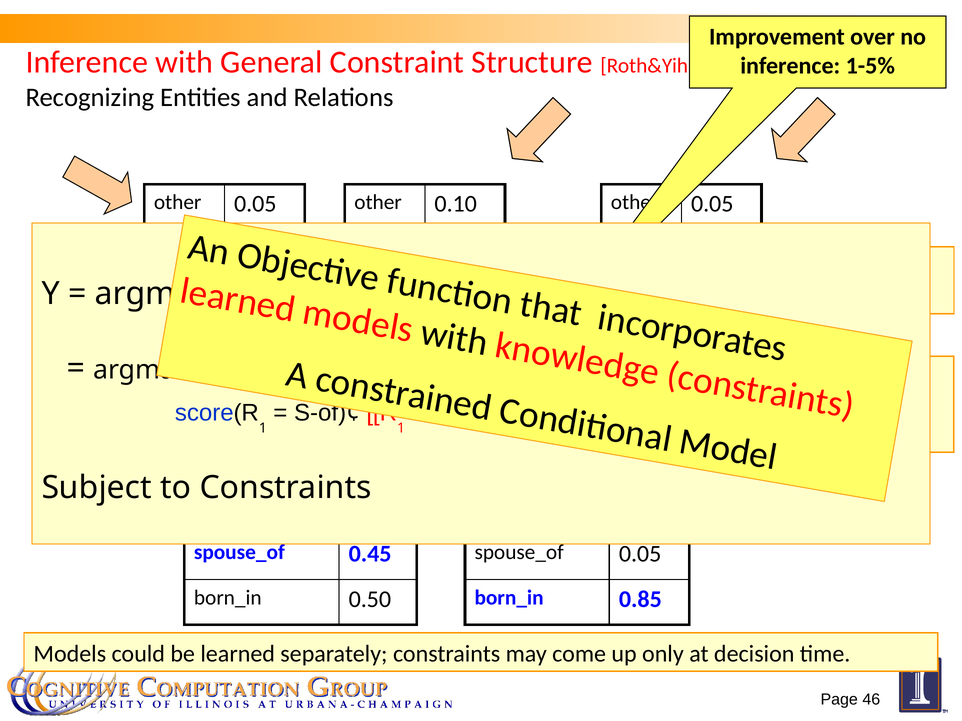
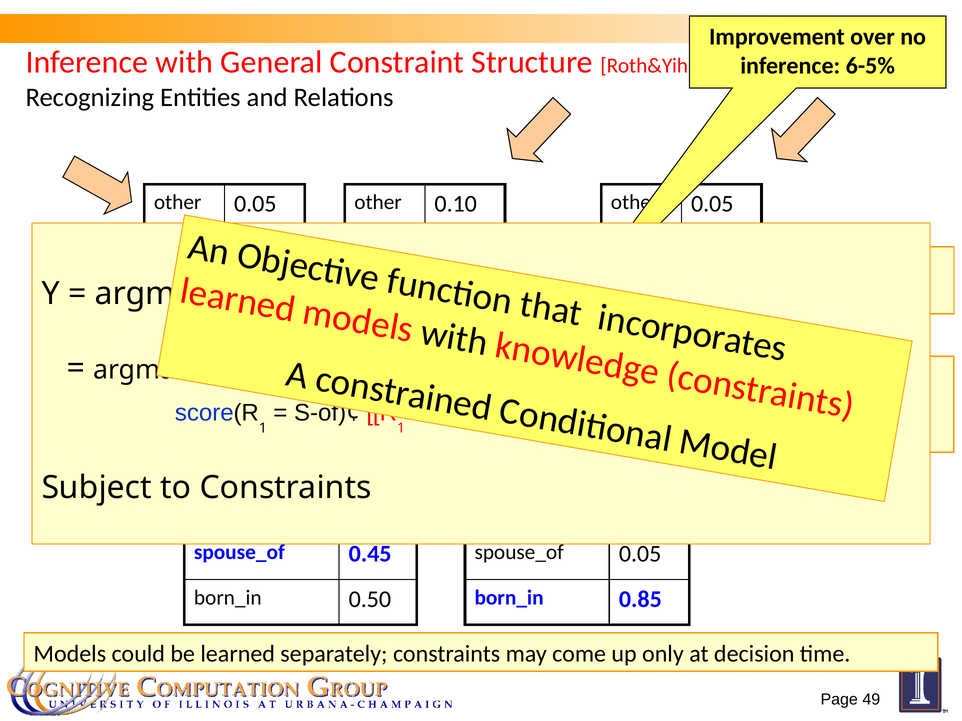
1-5%: 1-5% -> 6-5%
46: 46 -> 49
